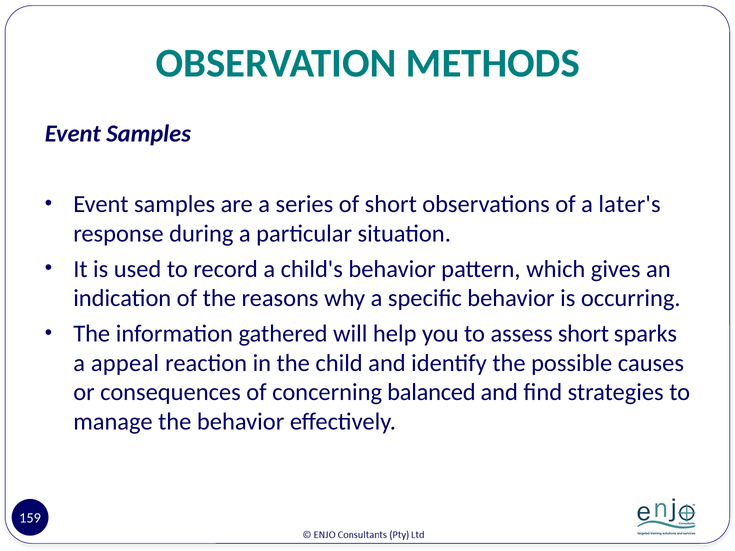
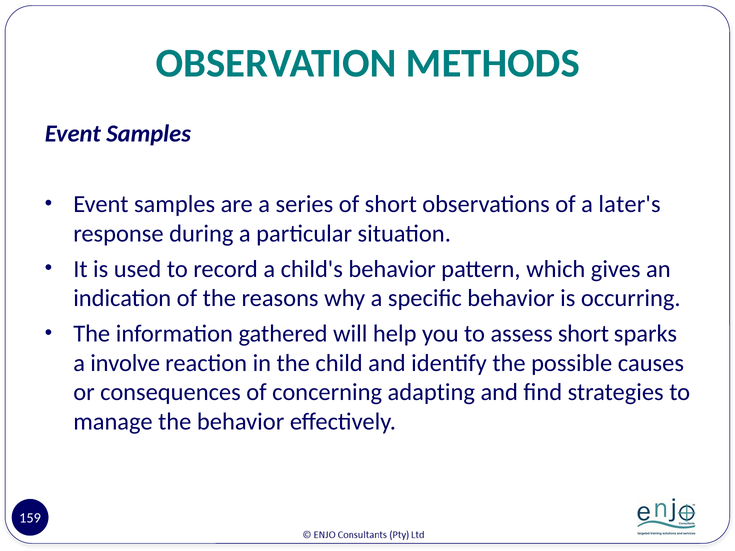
appeal: appeal -> involve
balanced: balanced -> adapting
